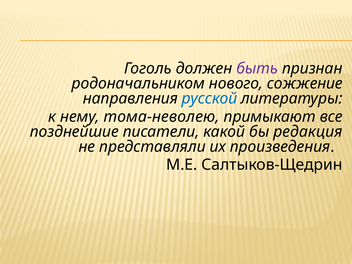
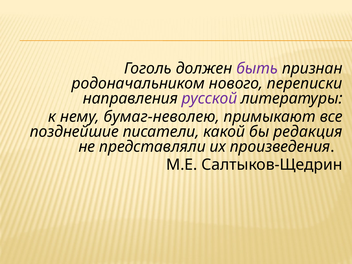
сожжение: сожжение -> переписки
русской colour: blue -> purple
тома-неволею: тома-неволею -> бумаг-неволею
